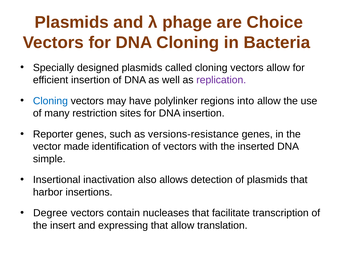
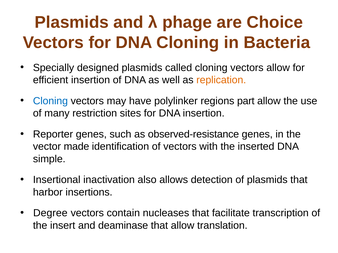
replication colour: purple -> orange
into: into -> part
versions-resistance: versions-resistance -> observed-resistance
expressing: expressing -> deaminase
